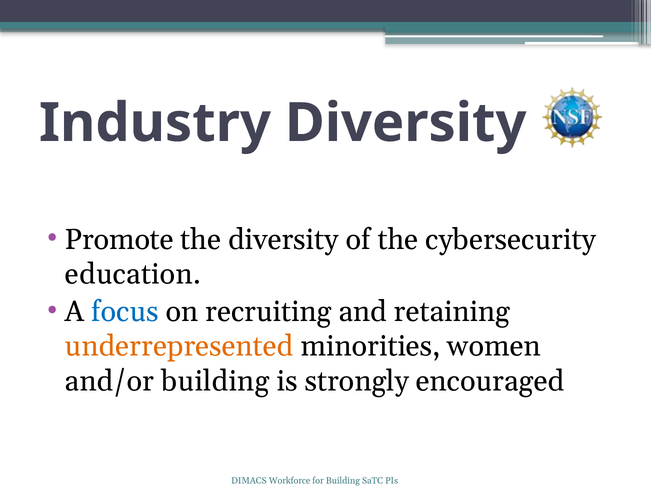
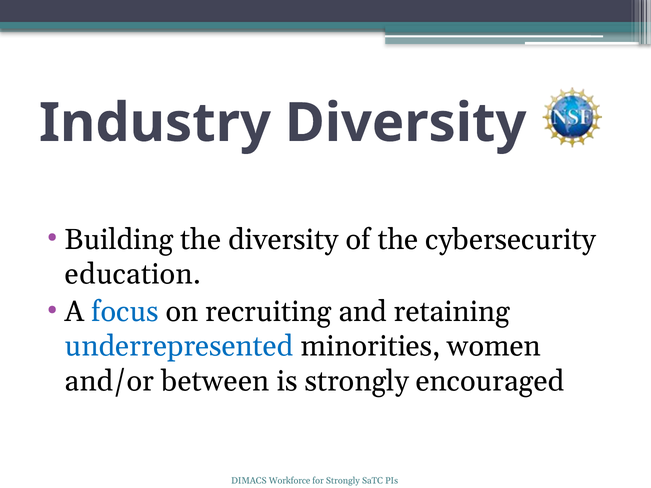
Promote: Promote -> Building
underrepresented colour: orange -> blue
and/or building: building -> between
for Building: Building -> Strongly
